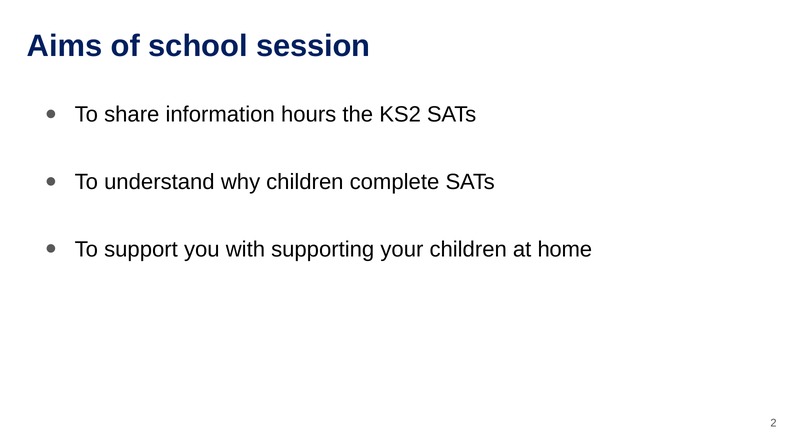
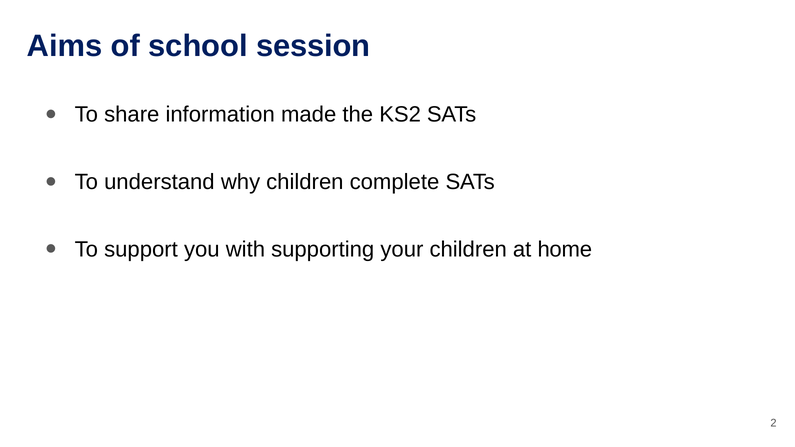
hours: hours -> made
